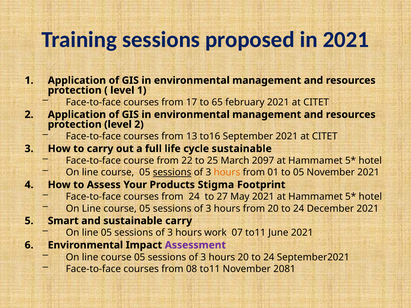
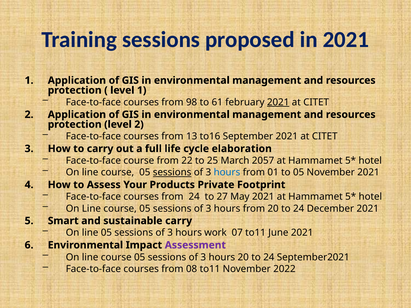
17: 17 -> 98
65: 65 -> 61
2021 at (278, 102) underline: none -> present
cycle sustainable: sustainable -> elaboration
2097: 2097 -> 2057
hours at (227, 173) colour: orange -> blue
Stigma: Stigma -> Private
2081: 2081 -> 2022
